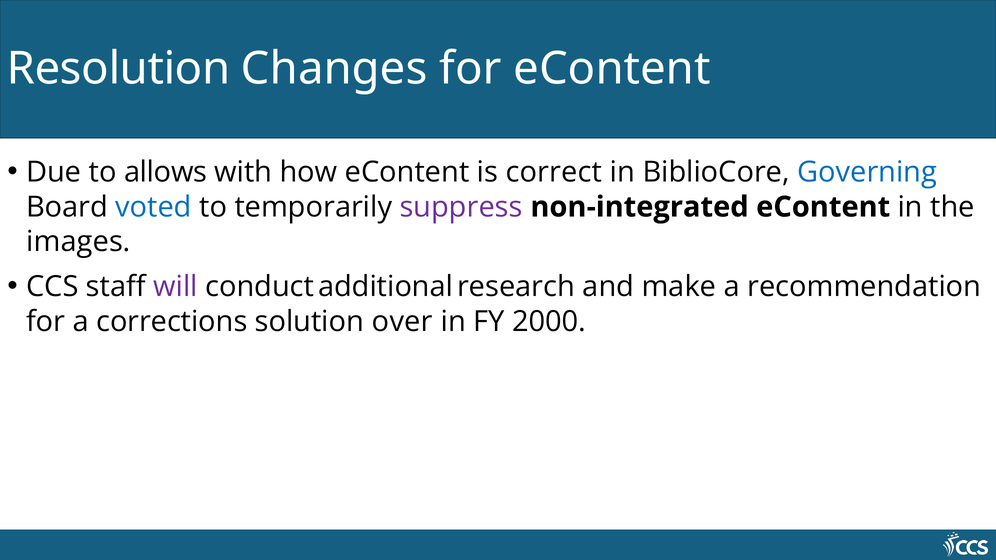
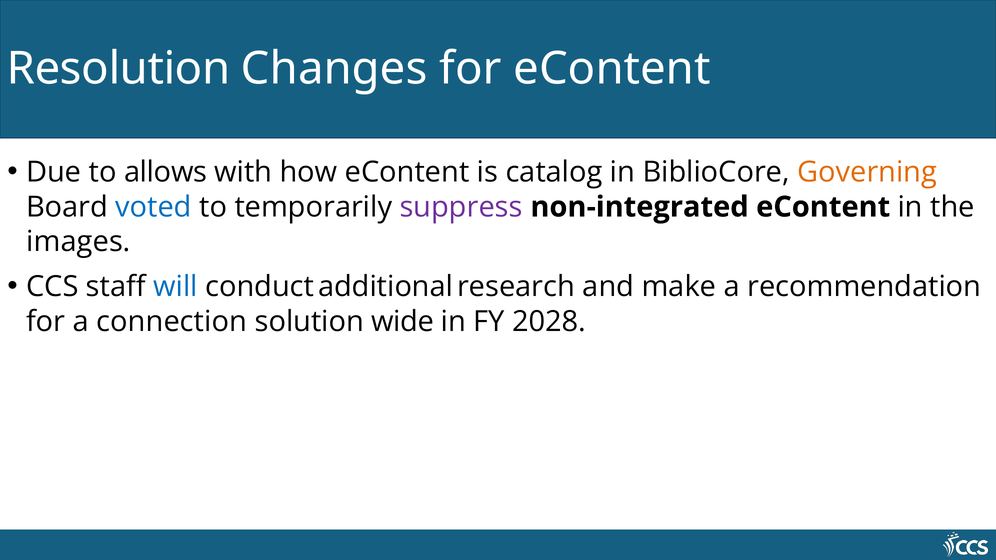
correct: correct -> catalog
Governing colour: blue -> orange
will colour: purple -> blue
corrections: corrections -> connection
over: over -> wide
2000: 2000 -> 2028
